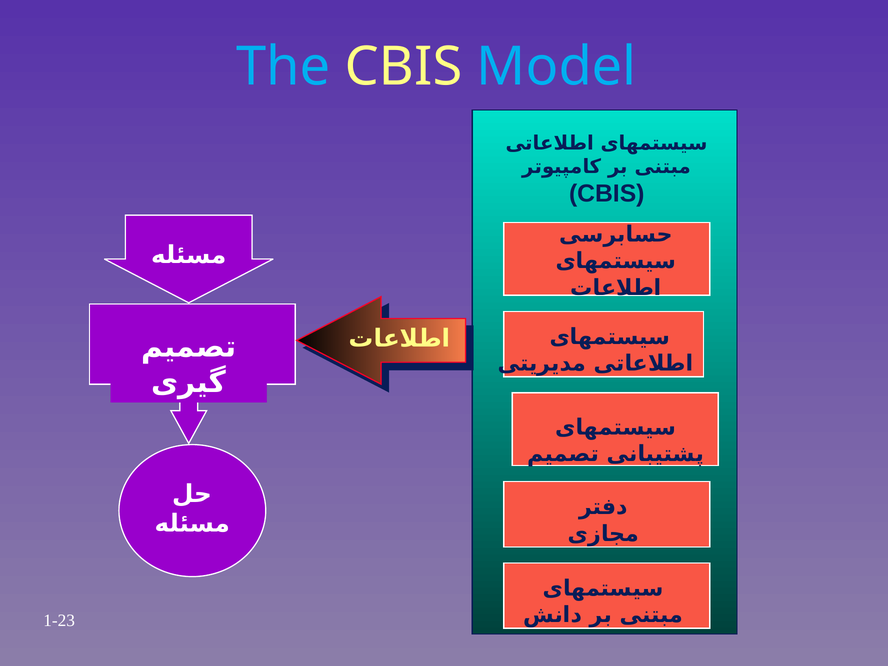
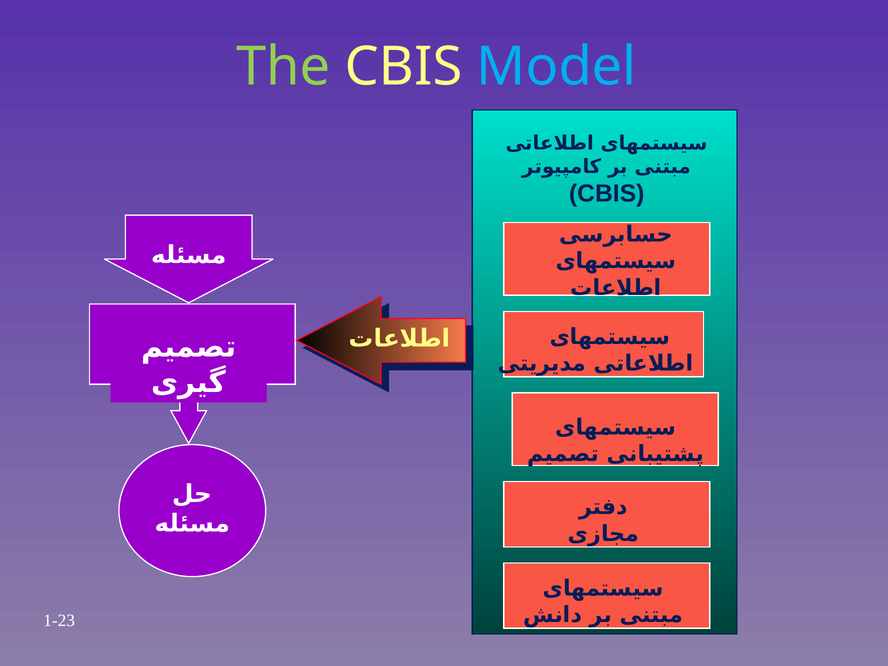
The colour: light blue -> light green
